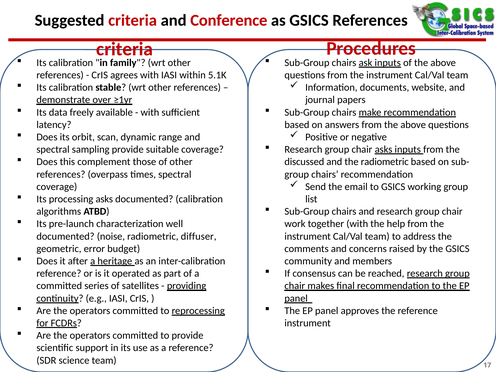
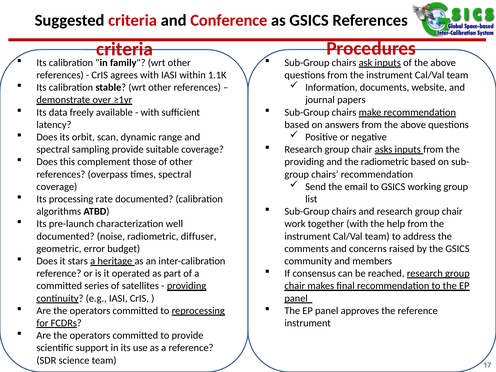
5.1K: 5.1K -> 1.1K
discussed at (304, 162): discussed -> providing
processing asks: asks -> rate
after: after -> stars
